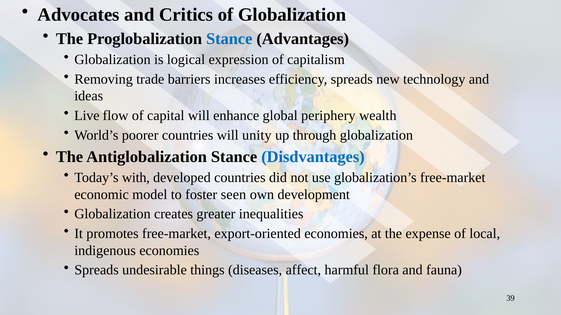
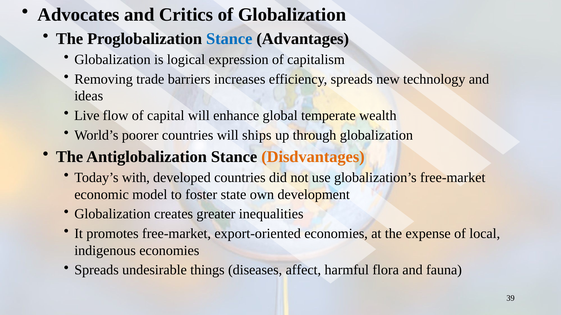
periphery: periphery -> temperate
unity: unity -> ships
Disdvantages colour: blue -> orange
seen: seen -> state
